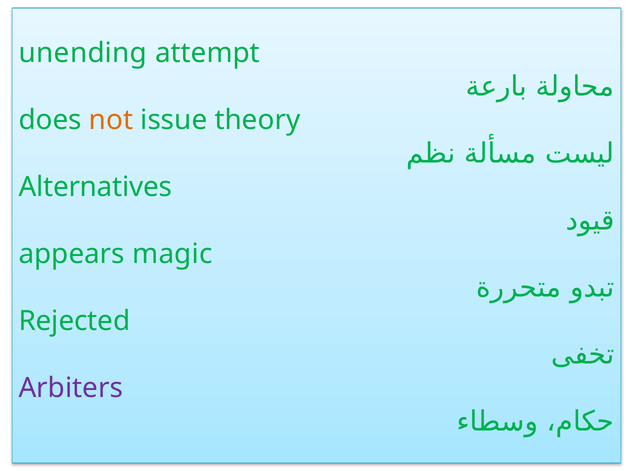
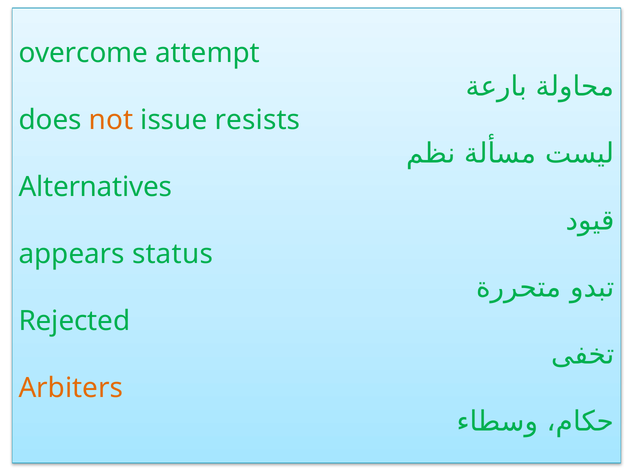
unending: unending -> overcome
theory: theory -> resists
magic: magic -> status
Arbiters colour: purple -> orange
